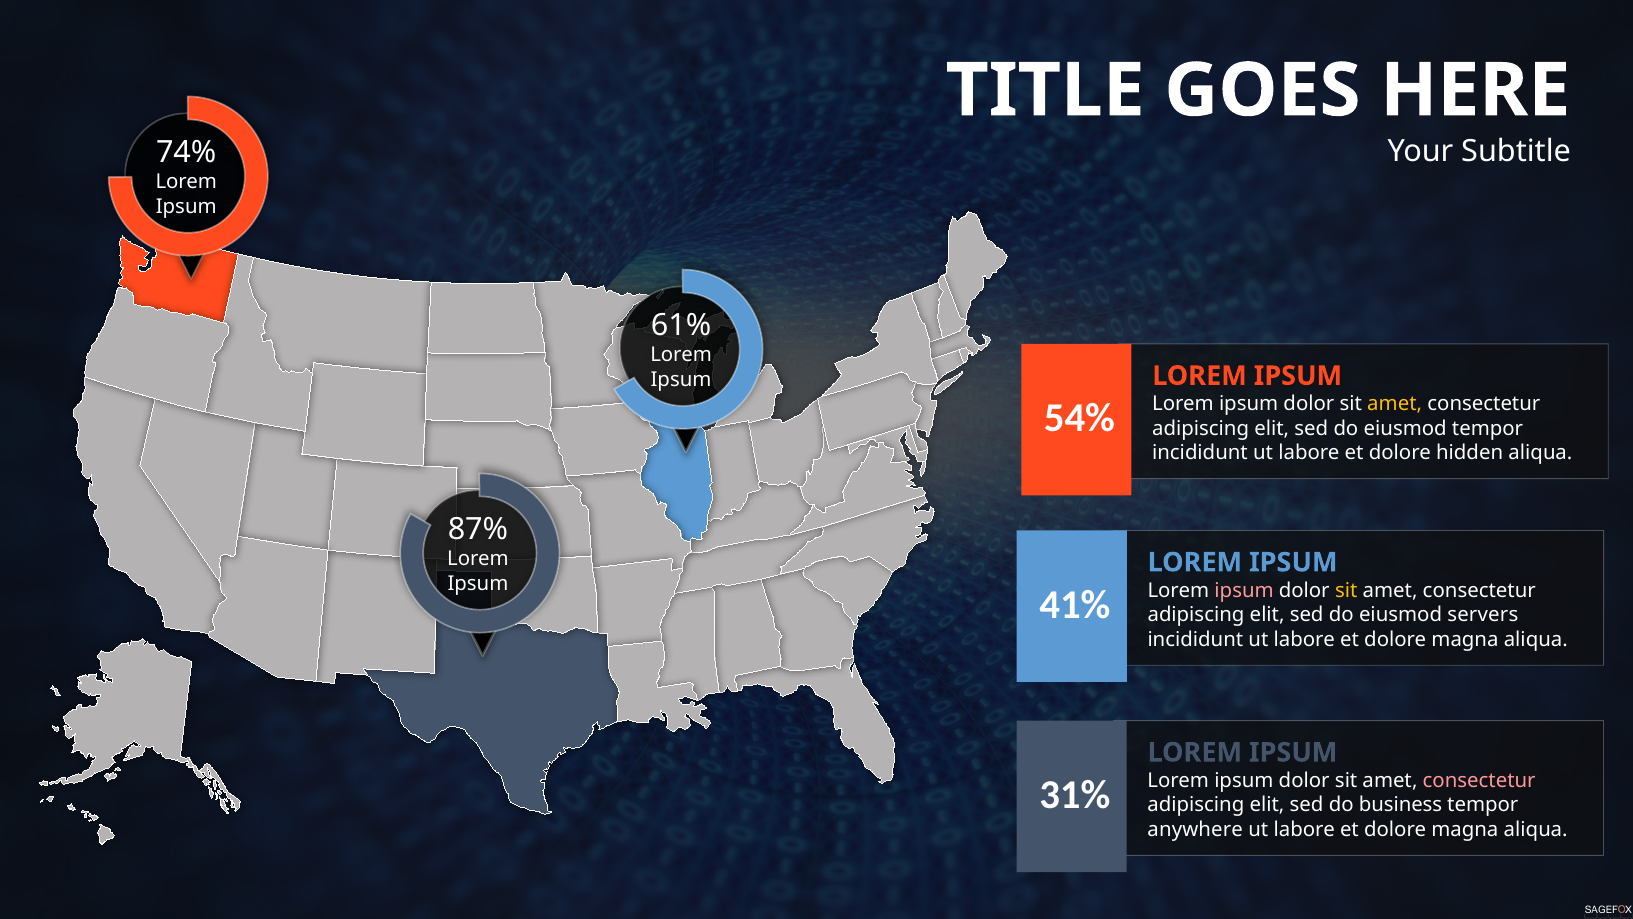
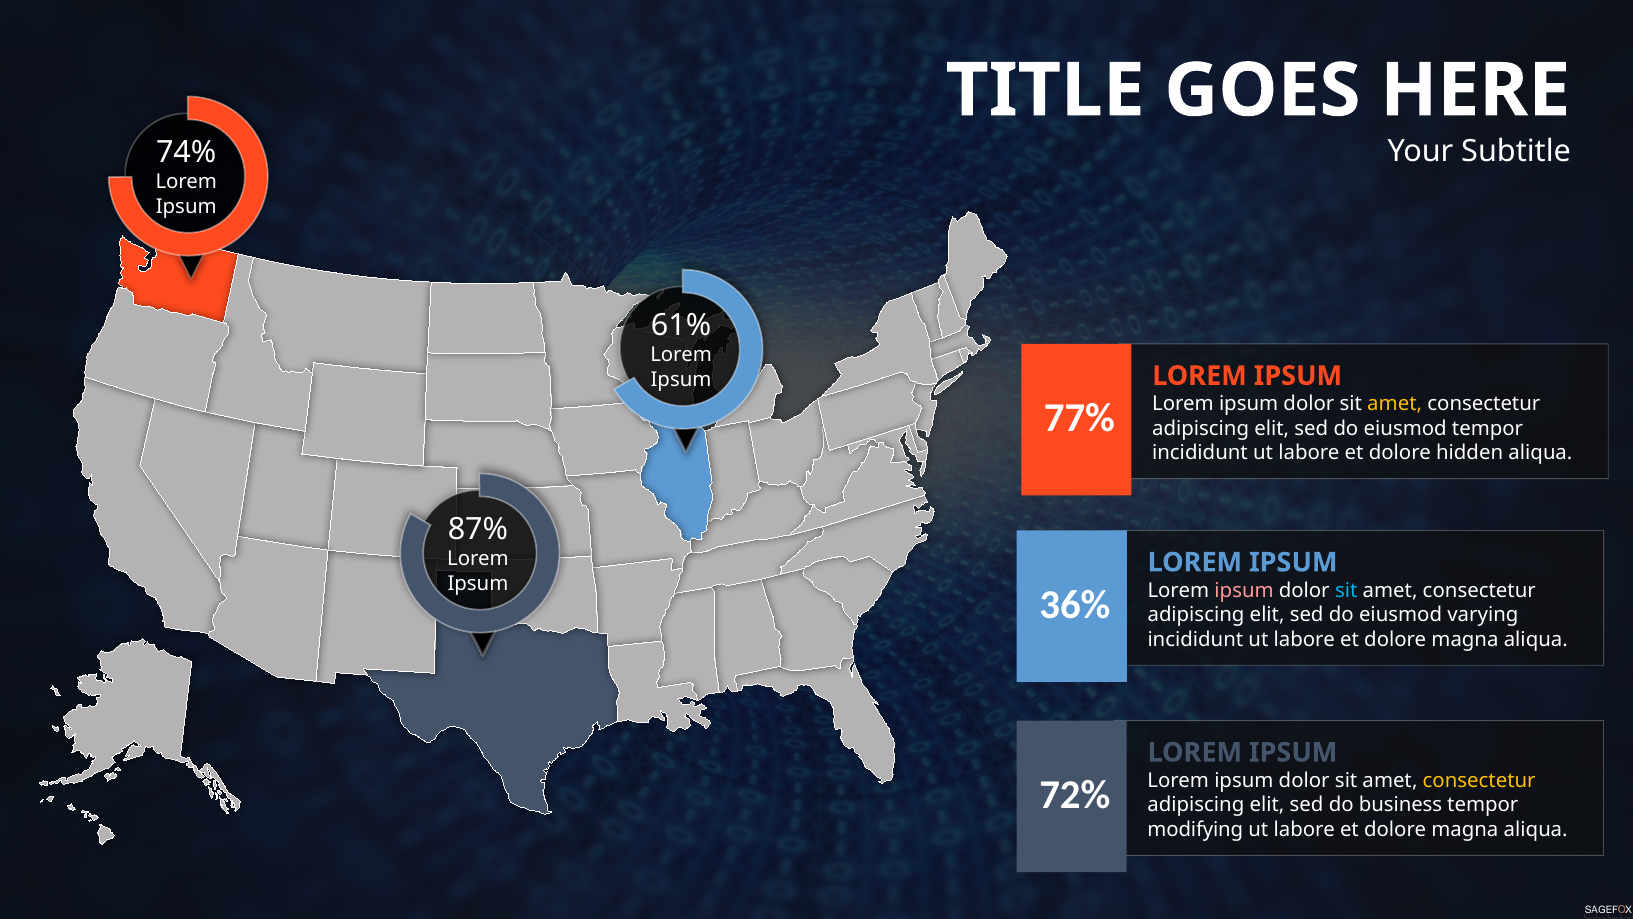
54%: 54% -> 77%
sit at (1346, 590) colour: yellow -> light blue
41%: 41% -> 36%
servers: servers -> varying
consectetur at (1479, 780) colour: pink -> yellow
31%: 31% -> 72%
anywhere: anywhere -> modifying
